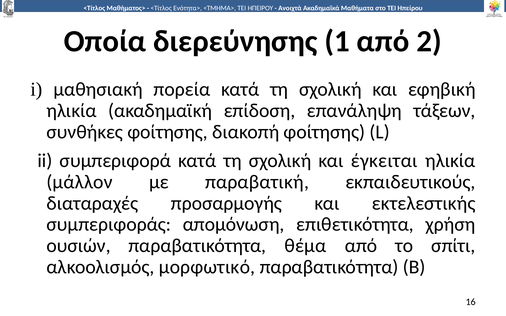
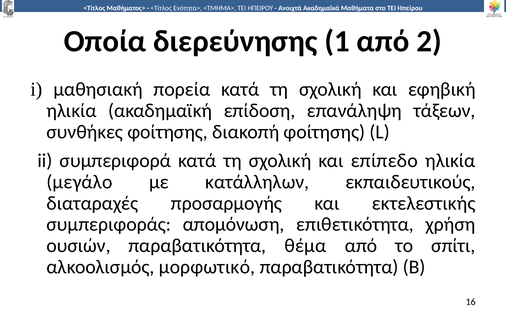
έγκειται: έγκειται -> επίπεδο
μάλλον: μάλλον -> μεγάλο
παραβατική: παραβατική -> κατάλληλων
